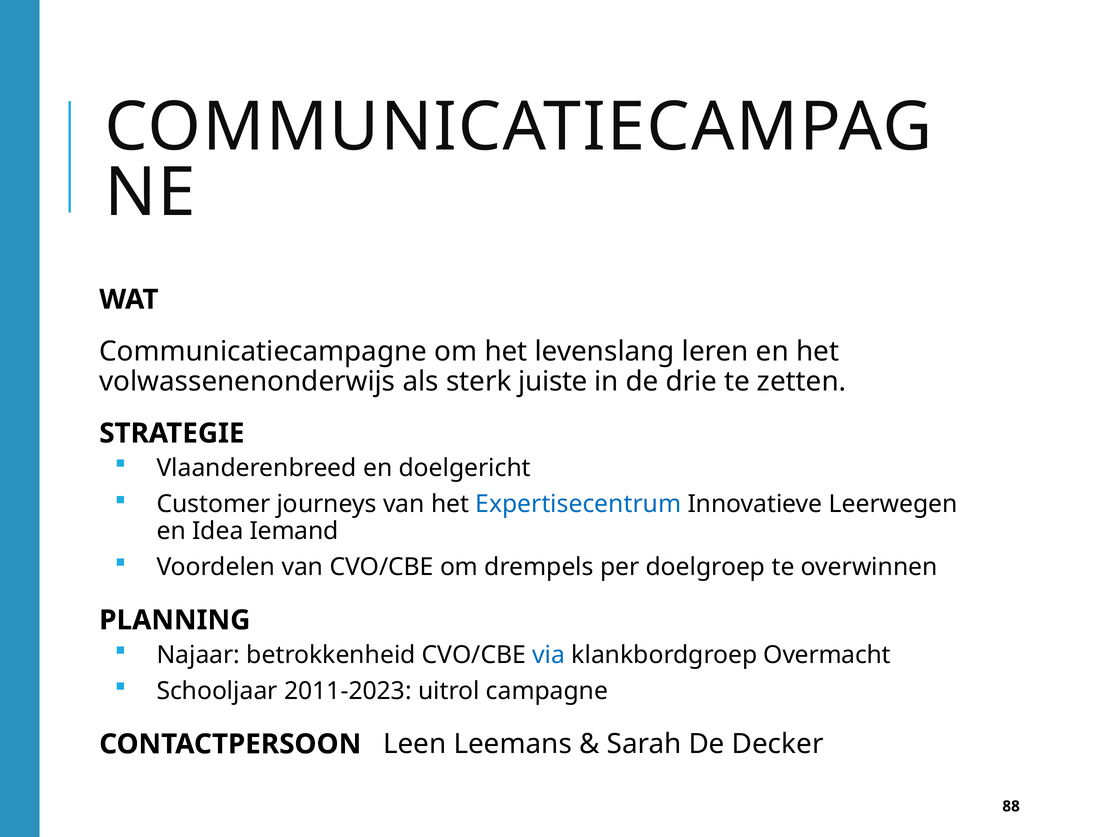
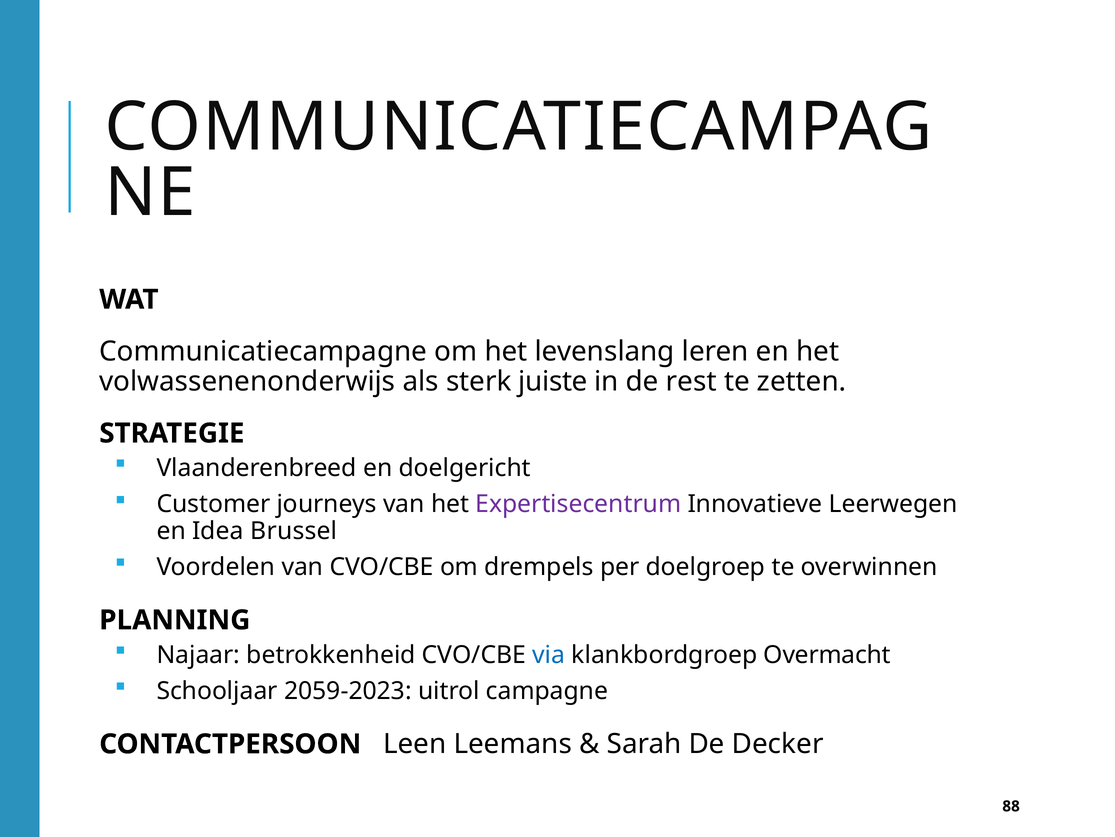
drie: drie -> rest
Expertisecentrum colour: blue -> purple
Iemand: Iemand -> Brussel
2011-2023: 2011-2023 -> 2059-2023
